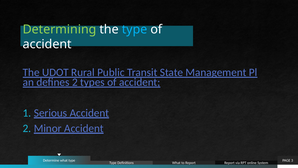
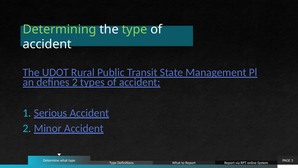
type at (135, 29) colour: light blue -> light green
